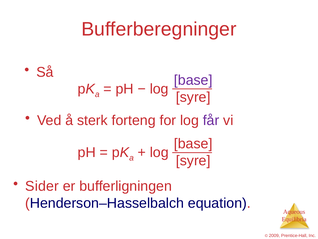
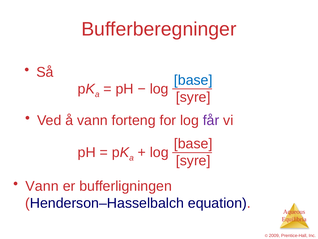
base at (193, 80) colour: purple -> blue
å sterk: sterk -> vann
Sider at (42, 186): Sider -> Vann
